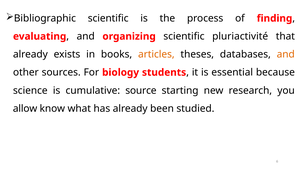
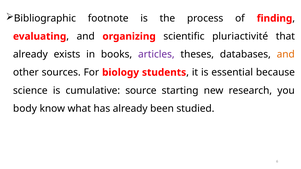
Bibliographic scientific: scientific -> footnote
articles colour: orange -> purple
allow: allow -> body
